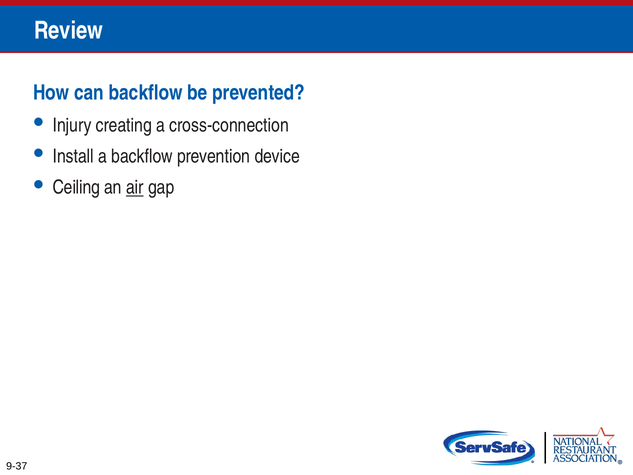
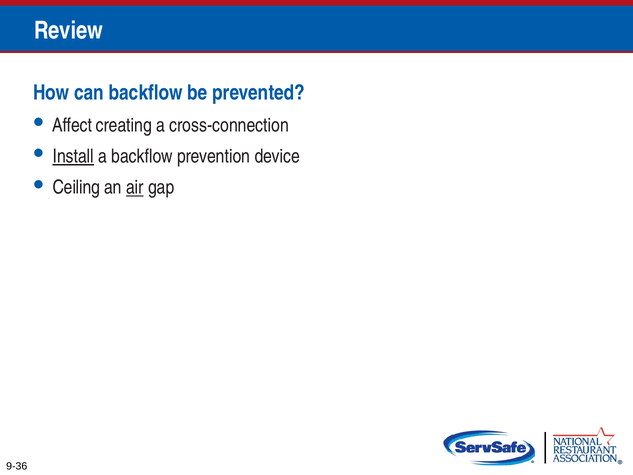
Injury: Injury -> Affect
Install underline: none -> present
9-37: 9-37 -> 9-36
